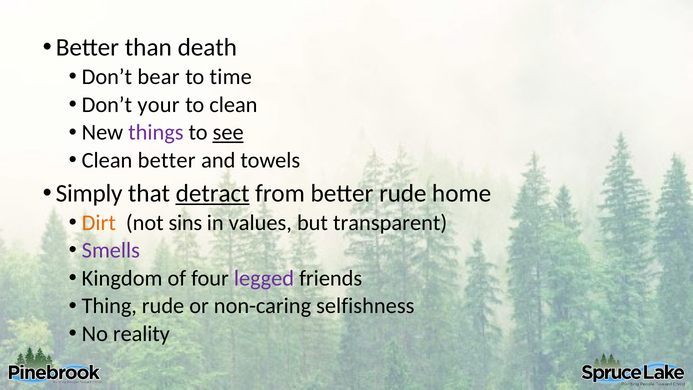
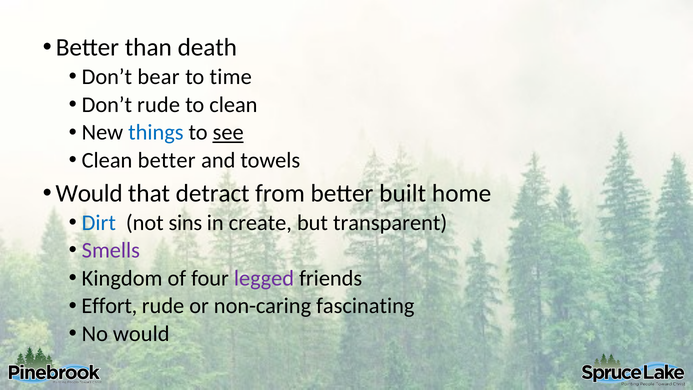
Don’t your: your -> rude
things colour: purple -> blue
Simply at (89, 193): Simply -> Would
detract underline: present -> none
better rude: rude -> built
Dirt colour: orange -> blue
values: values -> create
Thing: Thing -> Effort
selfishness: selfishness -> fascinating
No reality: reality -> would
